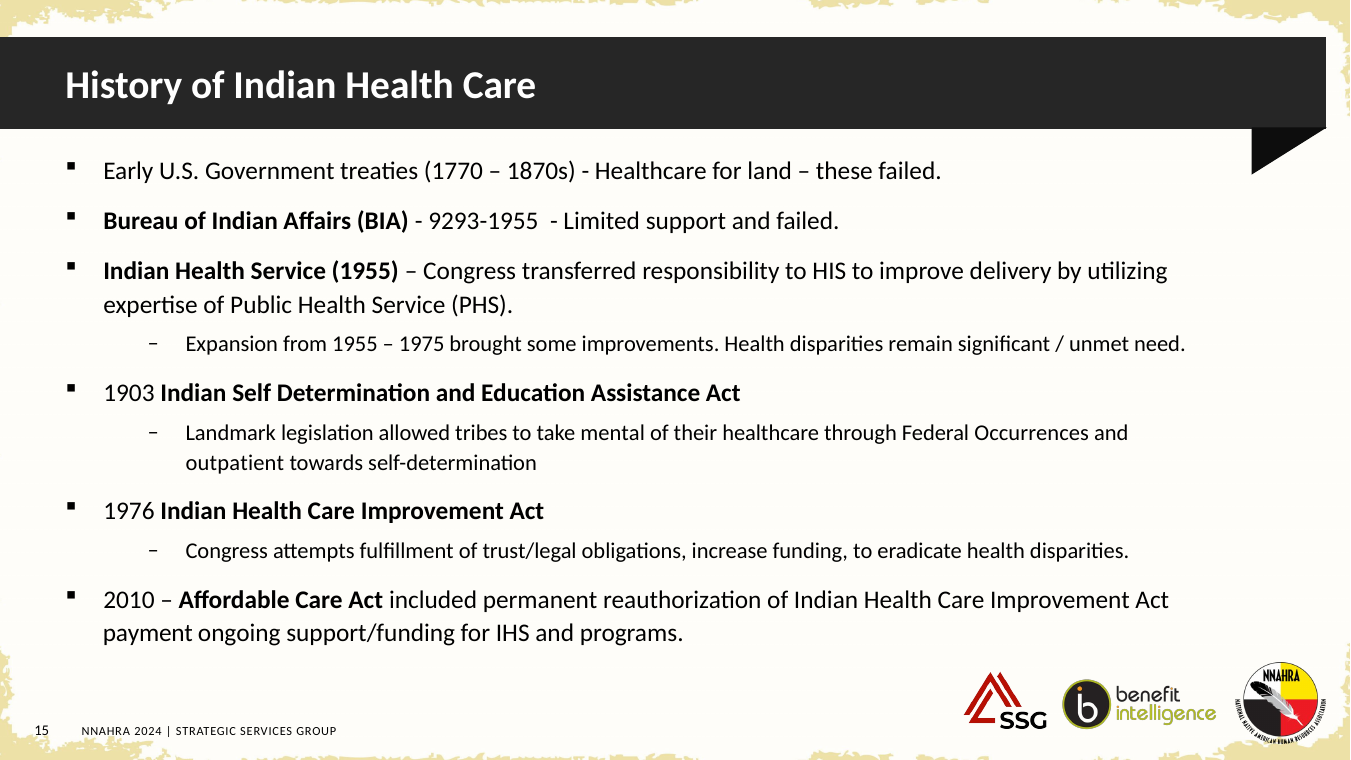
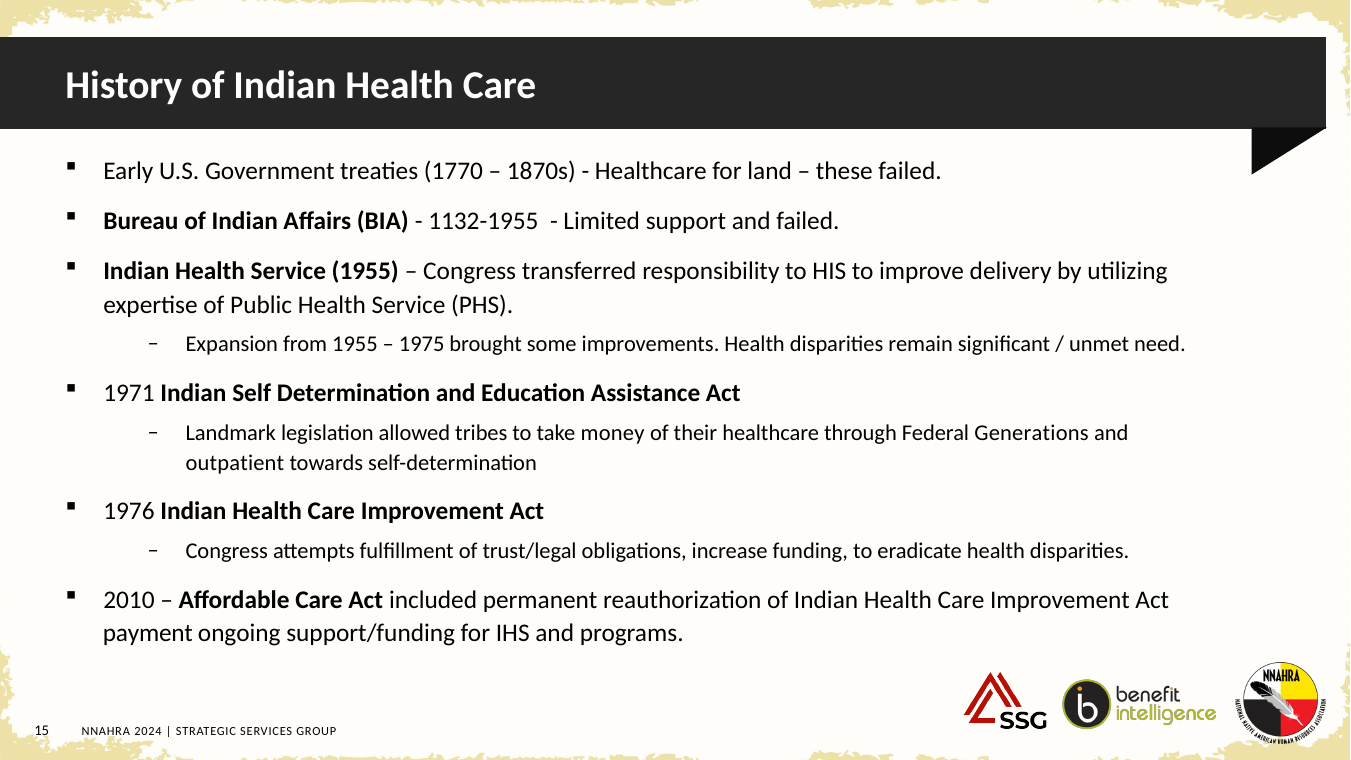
9293-1955: 9293-1955 -> 1132-1955
1903: 1903 -> 1971
mental: mental -> money
Occurrences: Occurrences -> Generations
